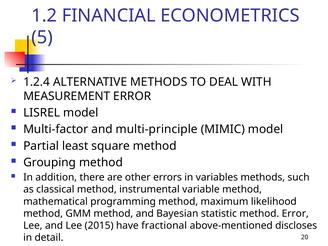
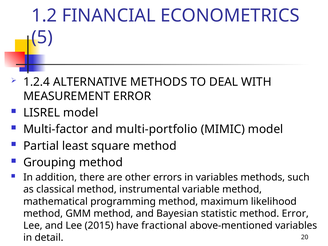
multi-principle: multi-principle -> multi-portfolio
above-mentioned discloses: discloses -> variables
